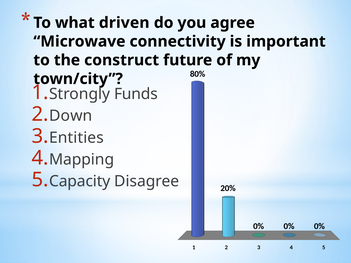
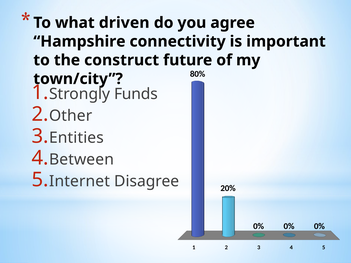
Microwave: Microwave -> Hampshire
Down: Down -> Other
Mapping: Mapping -> Between
Capacity: Capacity -> Internet
